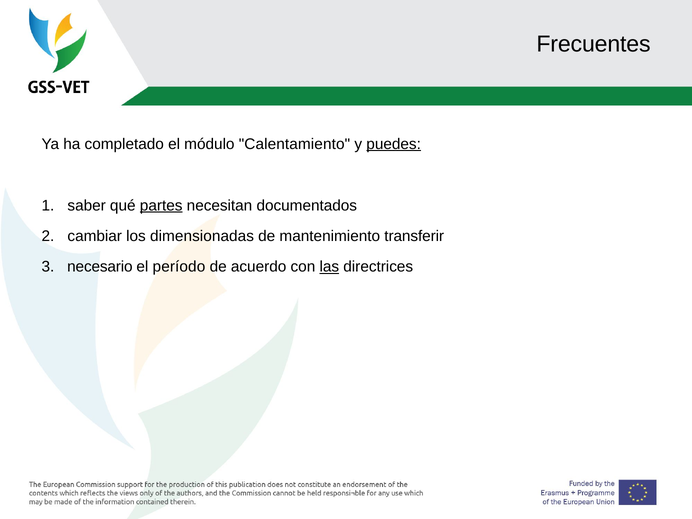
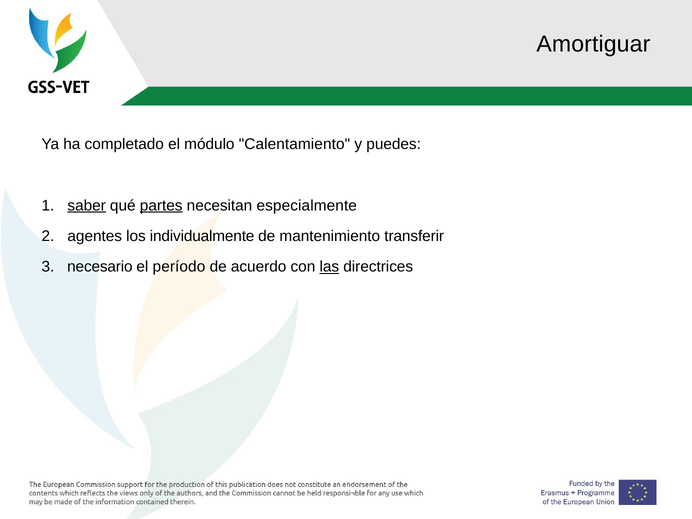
Frecuentes: Frecuentes -> Amortiguar
puedes underline: present -> none
saber underline: none -> present
documentados: documentados -> especialmente
cambiar: cambiar -> agentes
dimensionadas: dimensionadas -> individualmente
